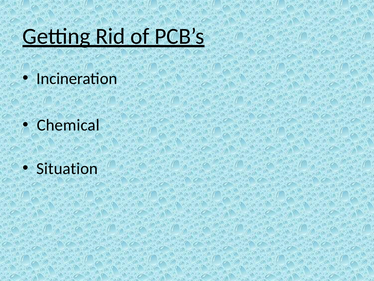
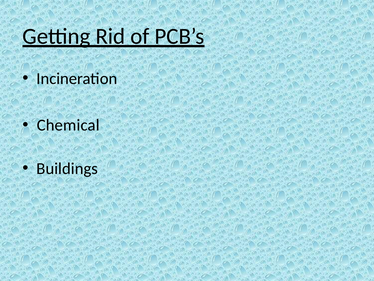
Situation: Situation -> Buildings
